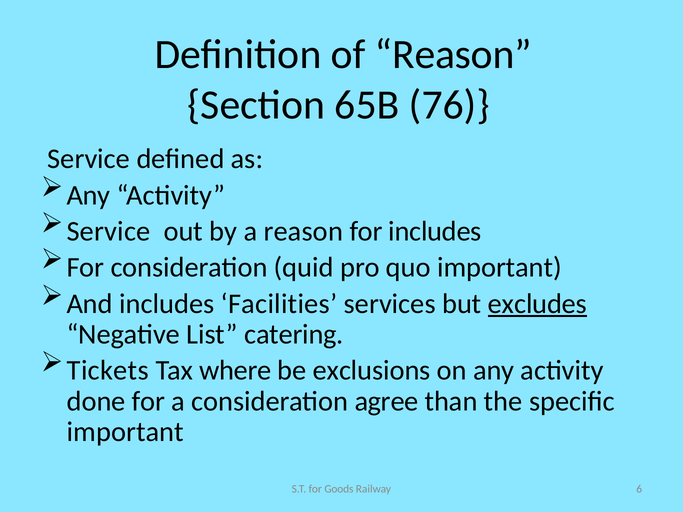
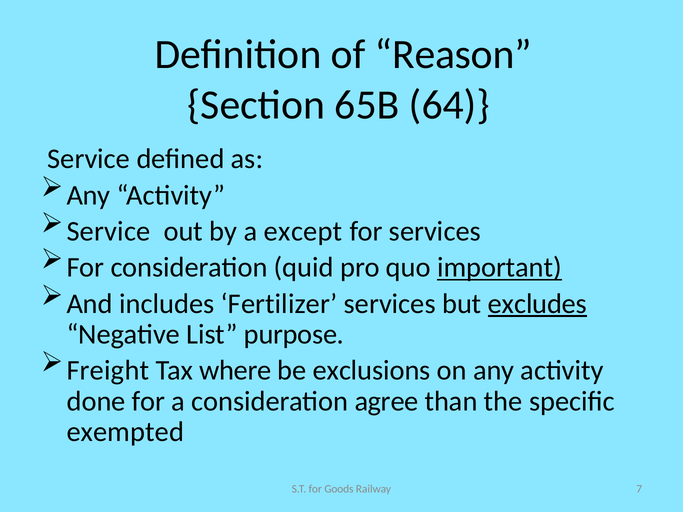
76: 76 -> 64
a reason: reason -> except
for includes: includes -> services
important at (500, 268) underline: none -> present
Facilities: Facilities -> Fertilizer
catering: catering -> purpose
Tickets: Tickets -> Freight
important at (125, 432): important -> exempted
6: 6 -> 7
